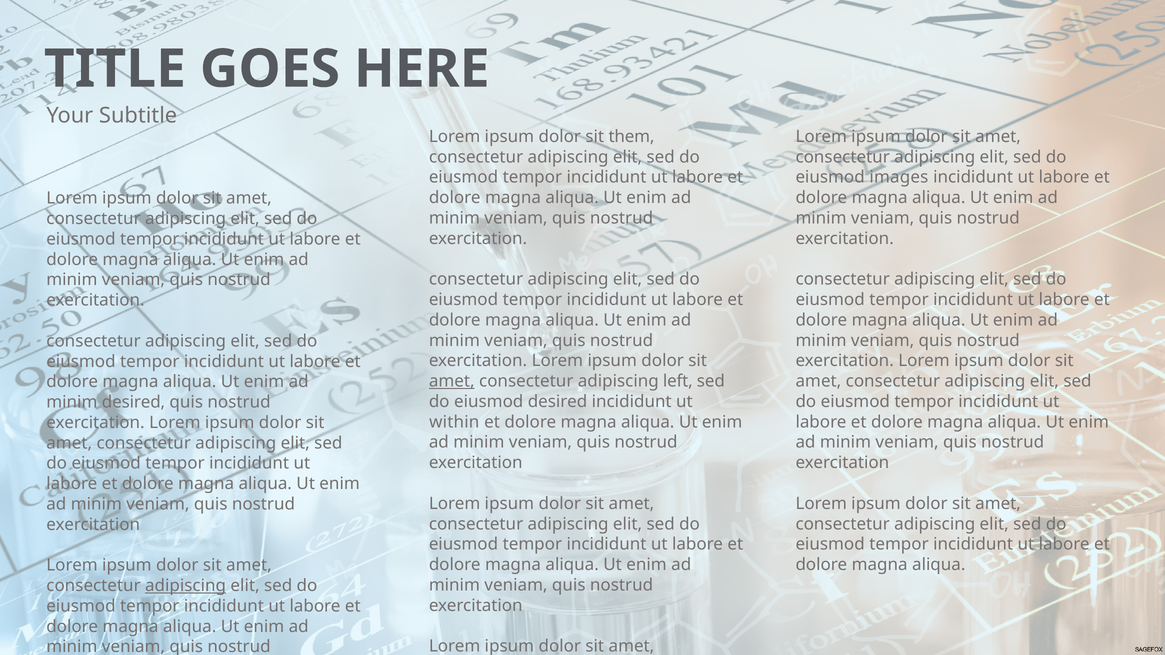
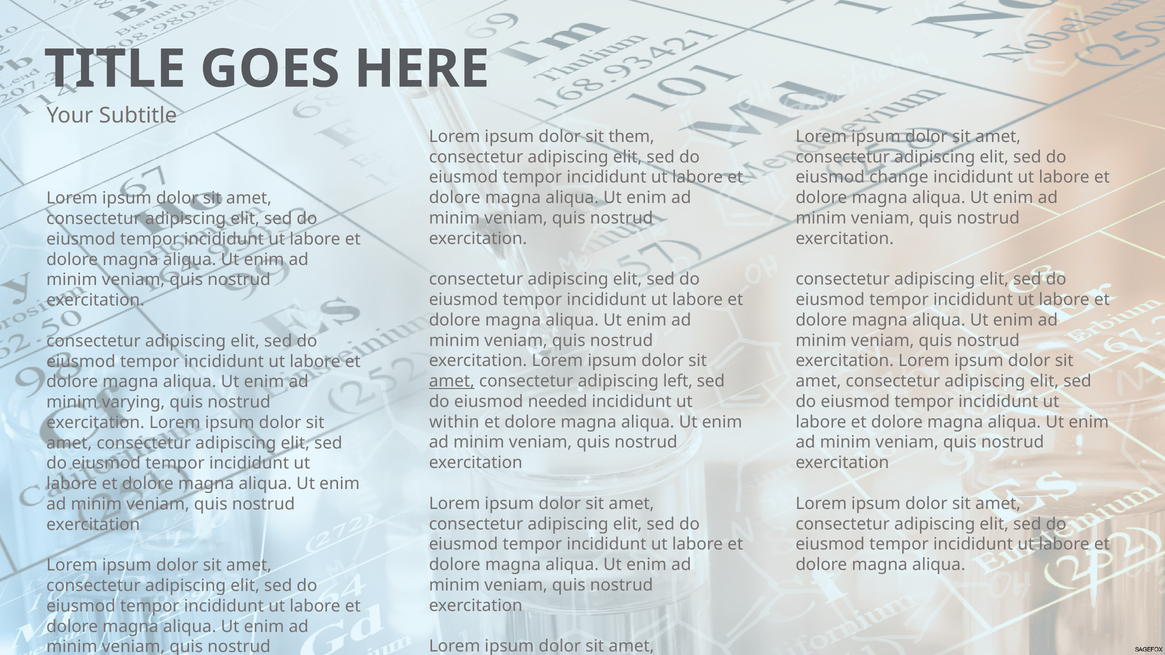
images: images -> change
eiusmod desired: desired -> needed
minim desired: desired -> varying
adipiscing at (186, 586) underline: present -> none
